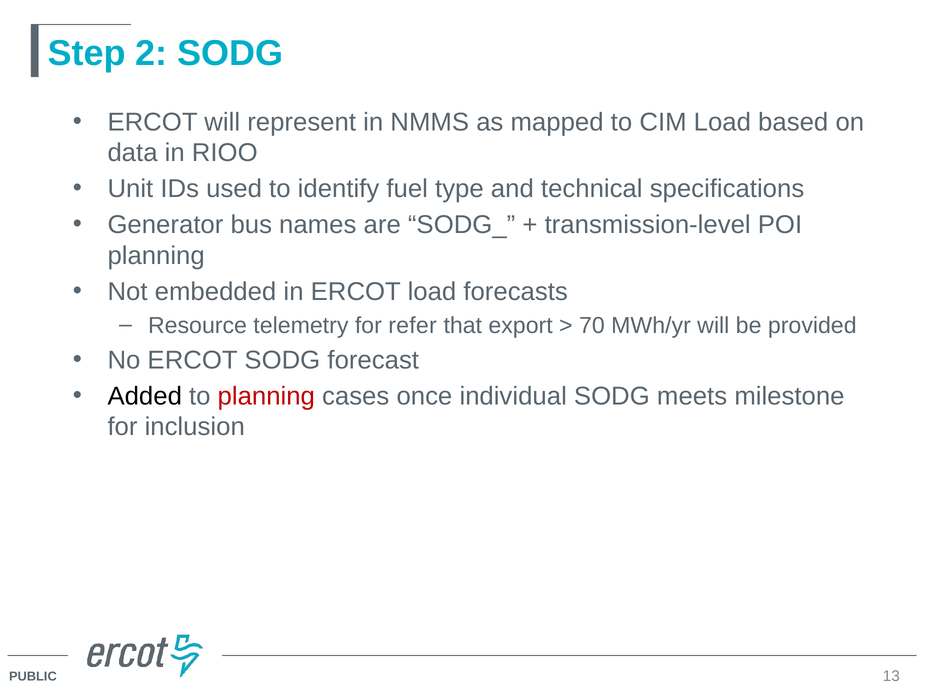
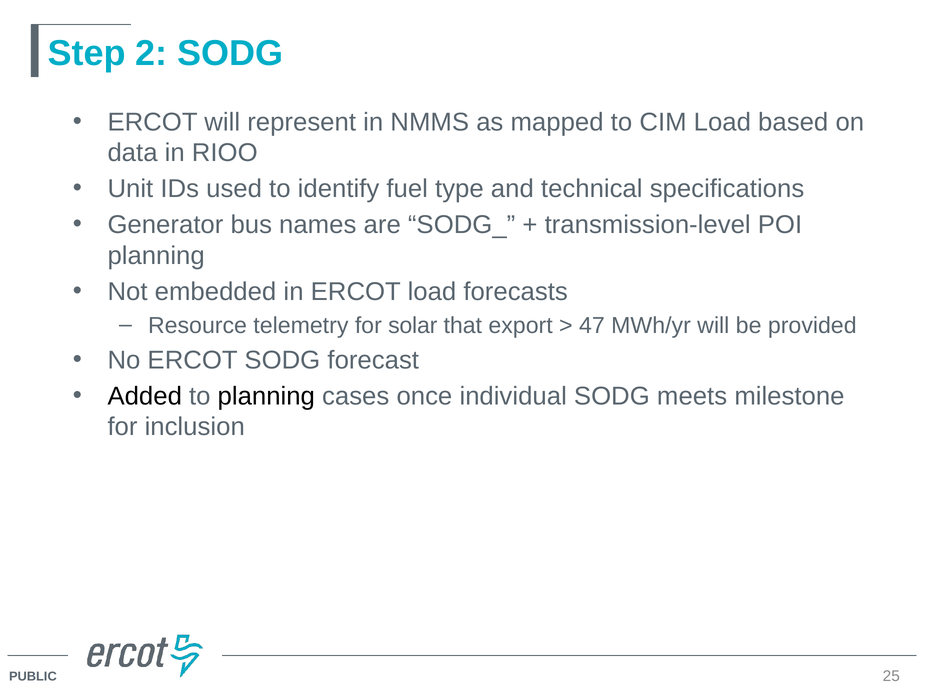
refer: refer -> solar
70: 70 -> 47
planning at (266, 396) colour: red -> black
13: 13 -> 25
